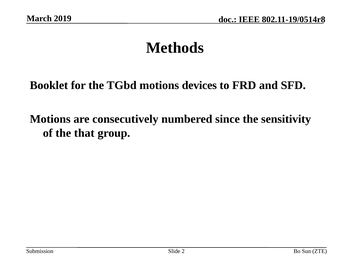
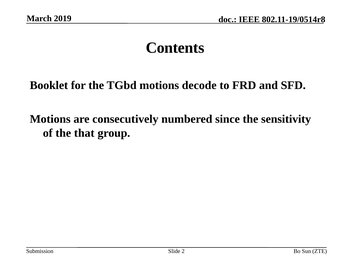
Methods: Methods -> Contents
devices: devices -> decode
